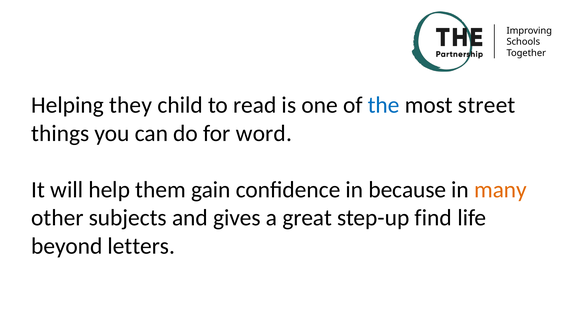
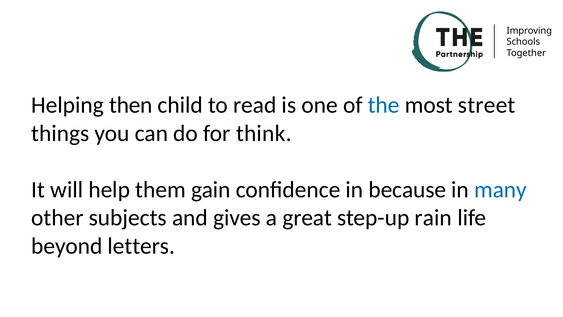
they: they -> then
word: word -> think
many colour: orange -> blue
find: find -> rain
